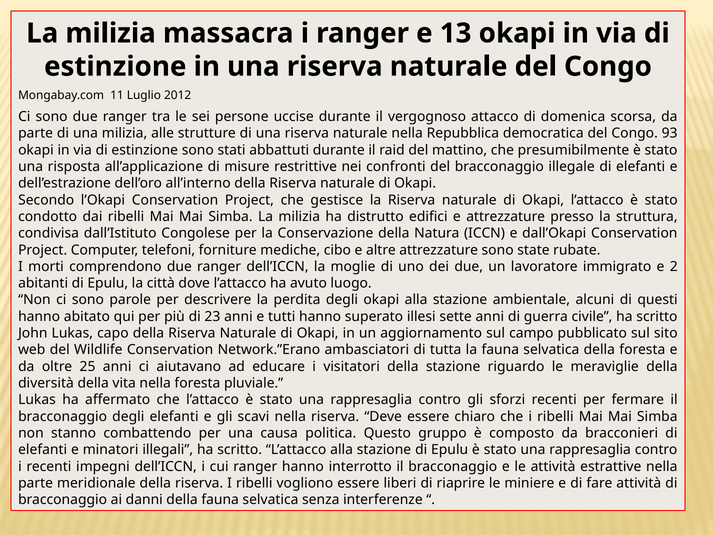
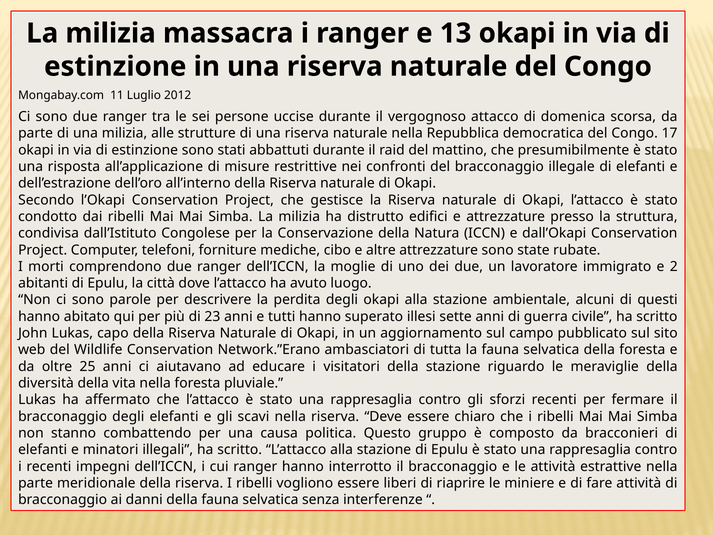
93: 93 -> 17
